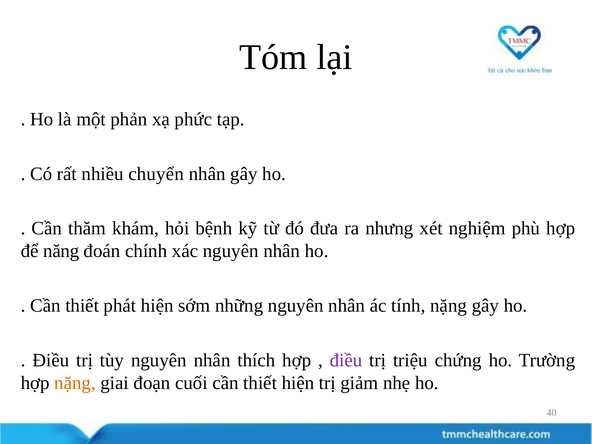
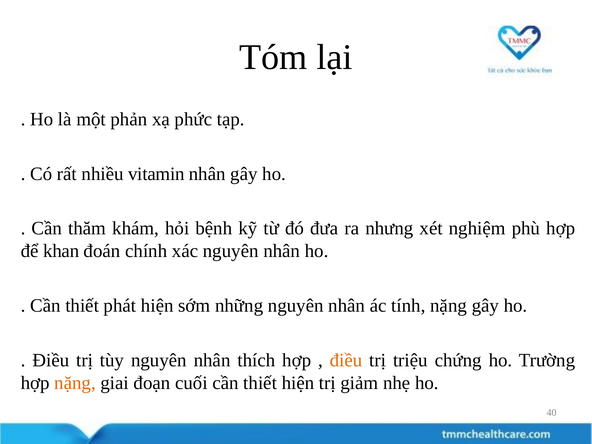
chuyển: chuyển -> vitamin
năng: năng -> khan
điều at (346, 360) colour: purple -> orange
